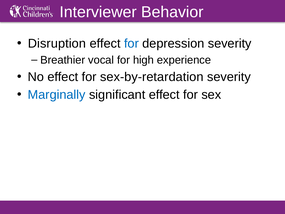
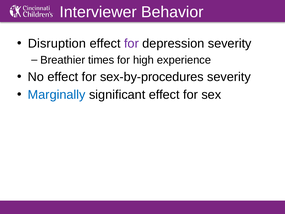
for at (131, 44) colour: blue -> purple
vocal: vocal -> times
sex-by-retardation: sex-by-retardation -> sex-by-procedures
